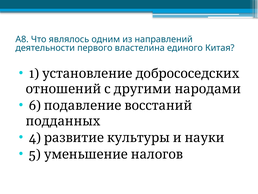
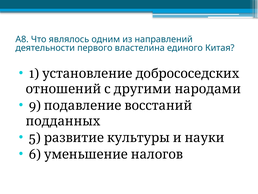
6: 6 -> 9
4: 4 -> 5
5: 5 -> 6
